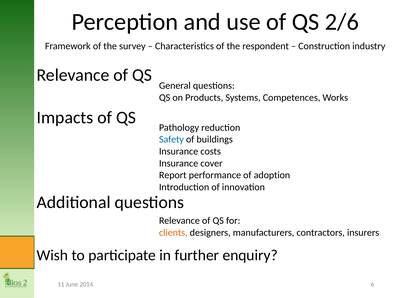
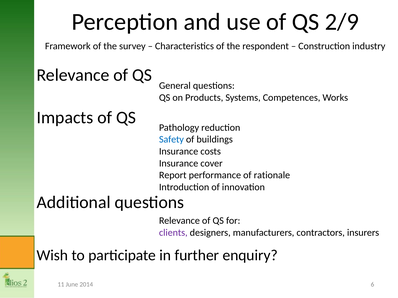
2/6: 2/6 -> 2/9
adoption: adoption -> rationale
clients colour: orange -> purple
